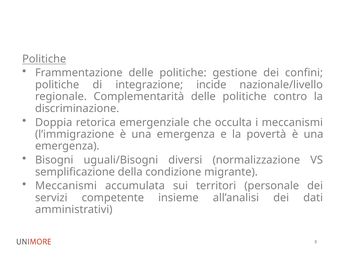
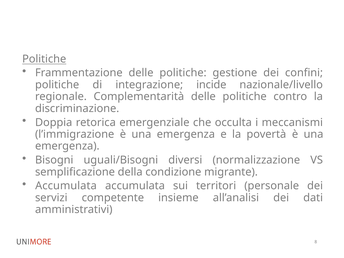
Meccanismi at (66, 186): Meccanismi -> Accumulata
